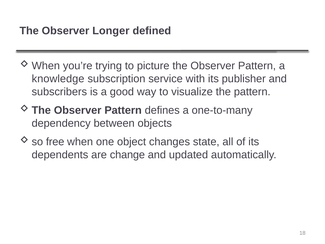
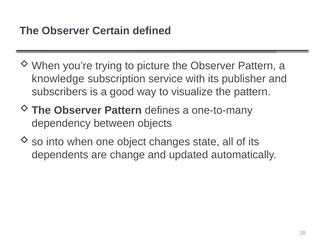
Longer: Longer -> Certain
free: free -> into
